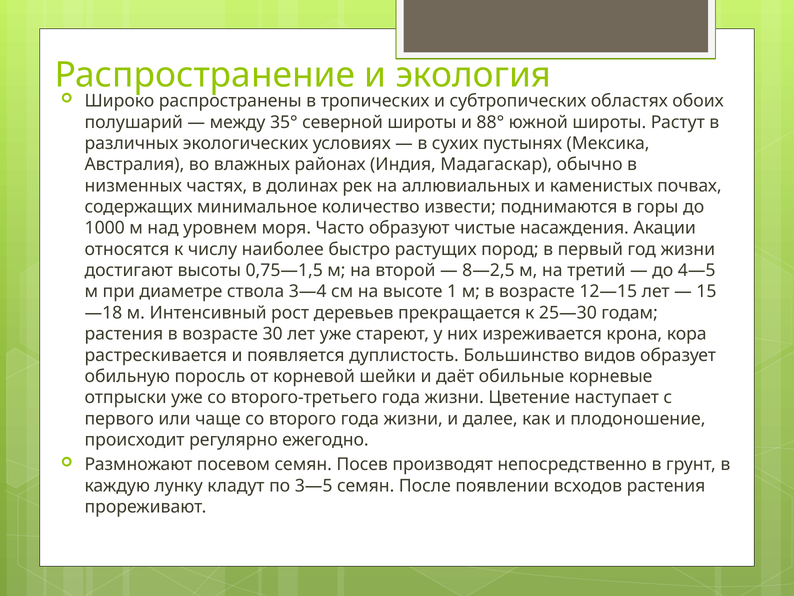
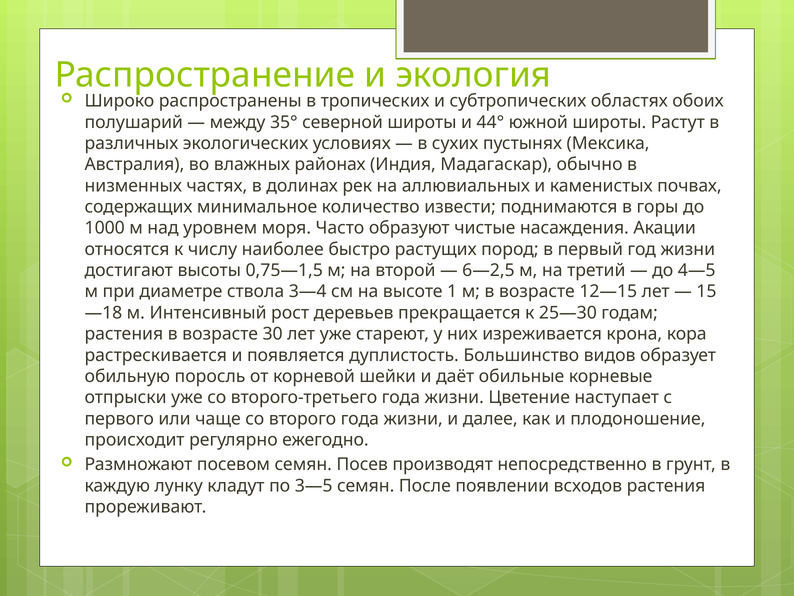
88°: 88° -> 44°
8—2,5: 8—2,5 -> 6—2,5
